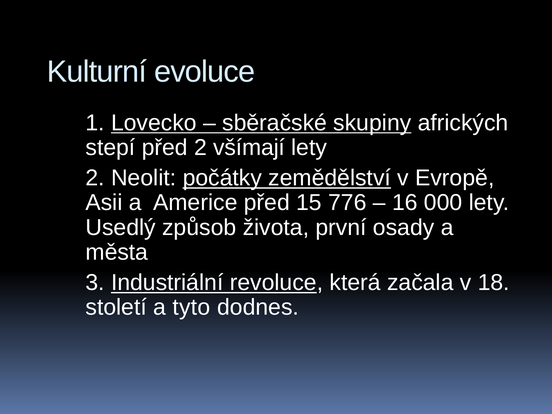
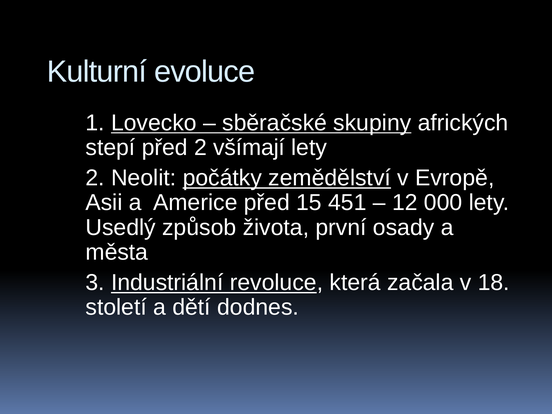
776: 776 -> 451
16: 16 -> 12
tyto: tyto -> dětí
